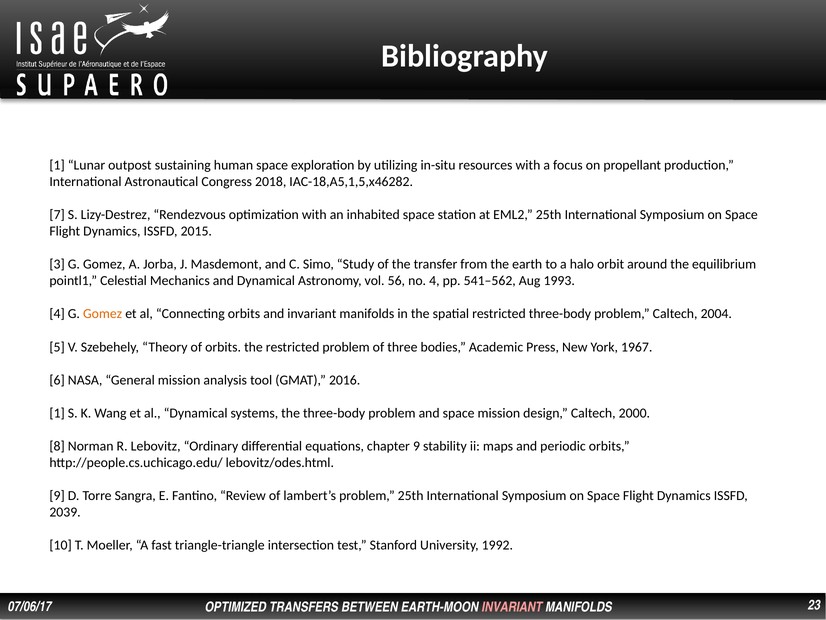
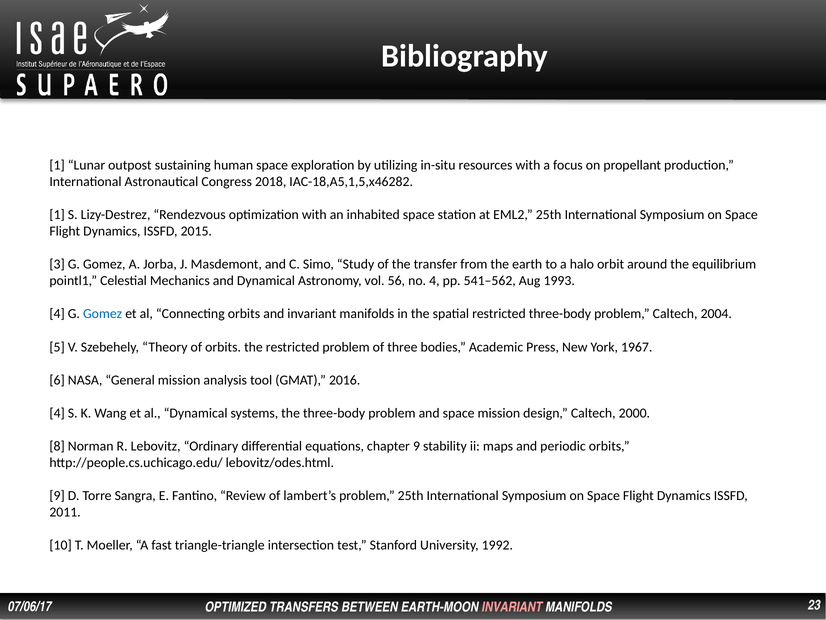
7 at (57, 215): 7 -> 1
Gomez at (103, 314) colour: orange -> blue
1 at (57, 413): 1 -> 4
2039: 2039 -> 2011
